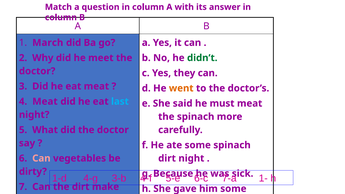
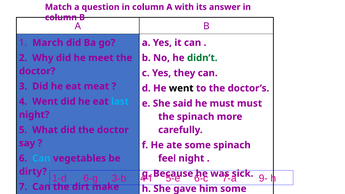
went at (181, 88) colour: orange -> black
4 Meat: Meat -> Went
must meat: meat -> must
Can at (41, 158) colour: pink -> light blue
dirt at (167, 158): dirt -> feel
4-g: 4-g -> 6-g
1-: 1- -> 9-
